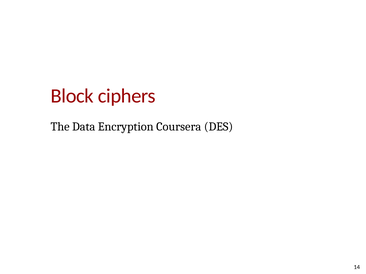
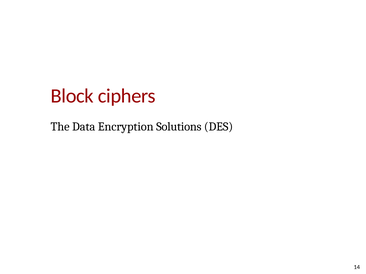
Coursera: Coursera -> Solutions
